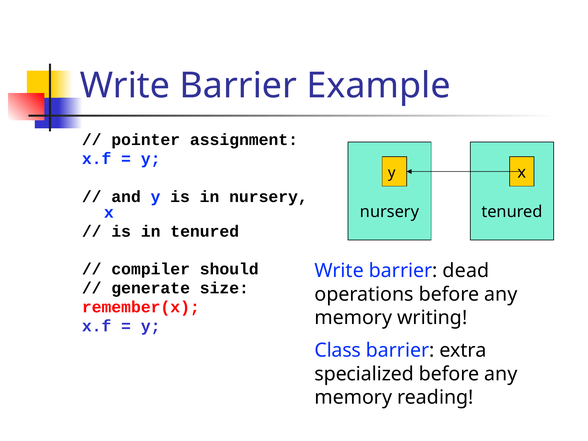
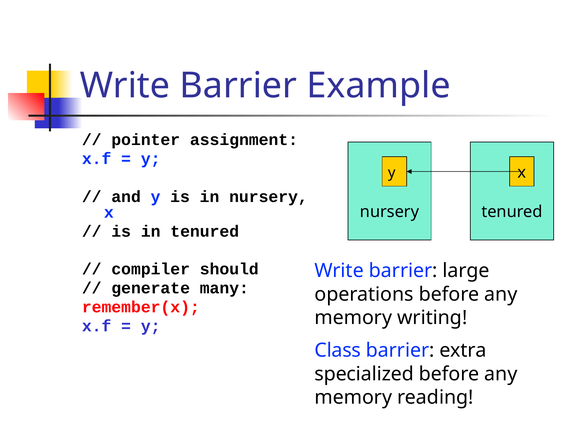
dead: dead -> large
size: size -> many
